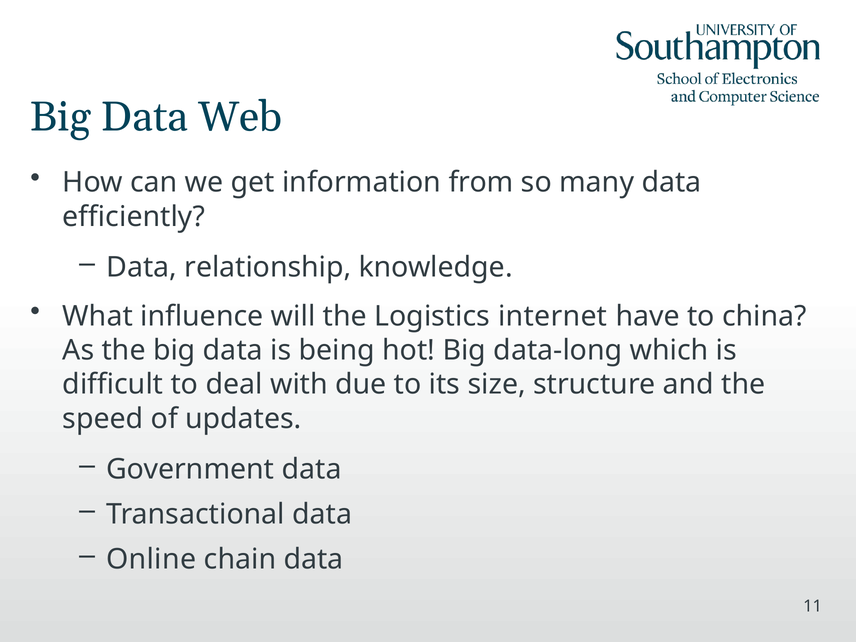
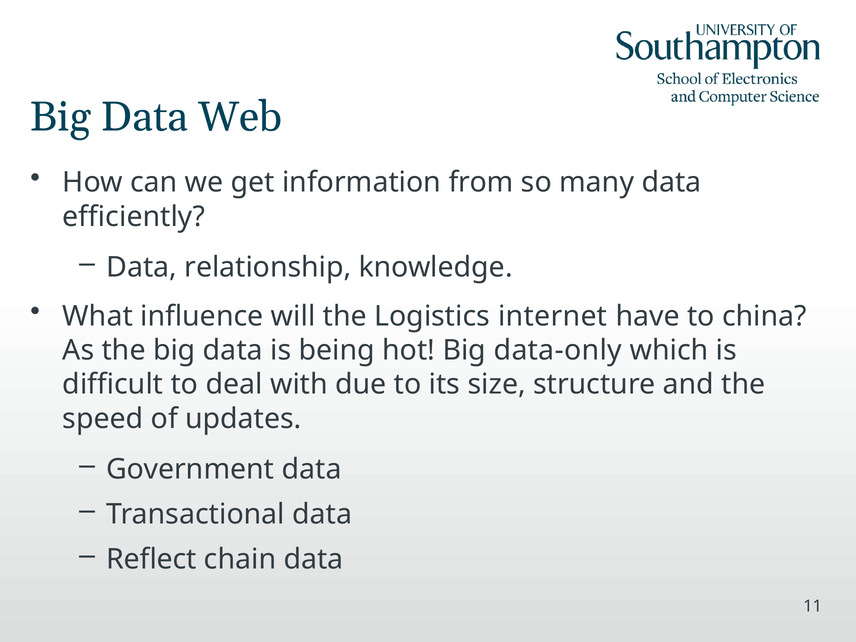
data-long: data-long -> data-only
Online: Online -> Reflect
